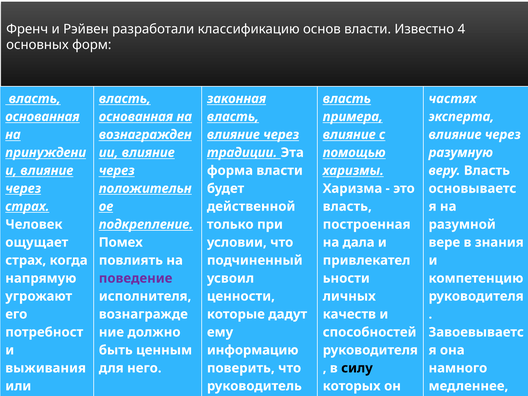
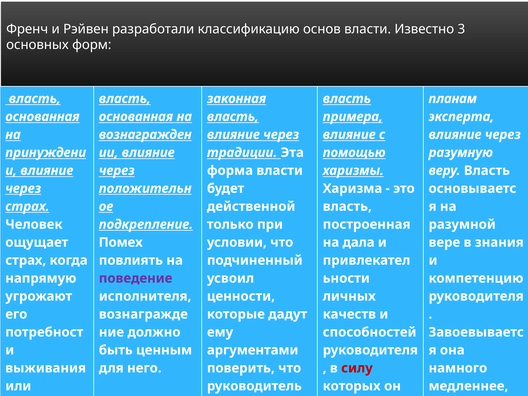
4: 4 -> 3
частях: частях -> планам
информацию: информацию -> аргументами
силу colour: black -> red
